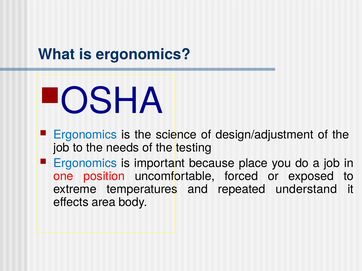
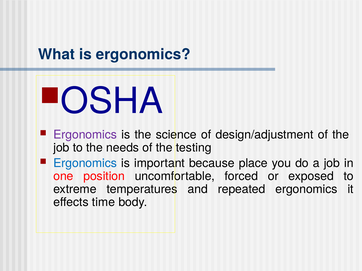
Ergonomics at (85, 135) colour: blue -> purple
repeated understand: understand -> ergonomics
area: area -> time
